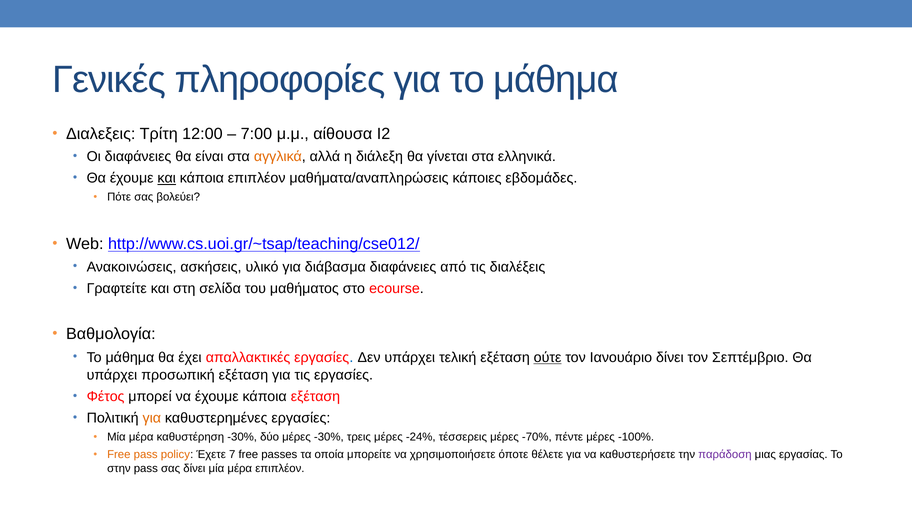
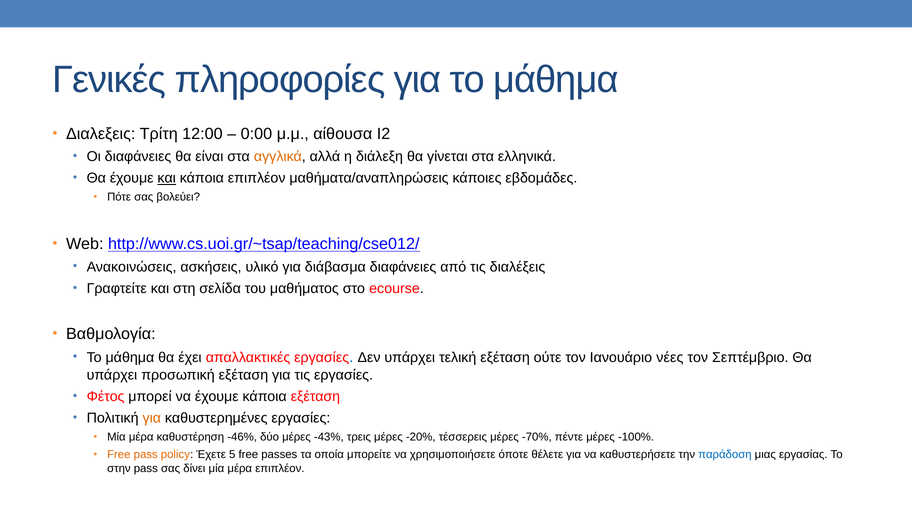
7:00: 7:00 -> 0:00
ούτε underline: present -> none
Ιανουάριο δίνει: δίνει -> νέες
καθυστέρηση -30%: -30% -> -46%
μέρες -30%: -30% -> -43%
-24%: -24% -> -20%
7: 7 -> 5
παράδοση colour: purple -> blue
